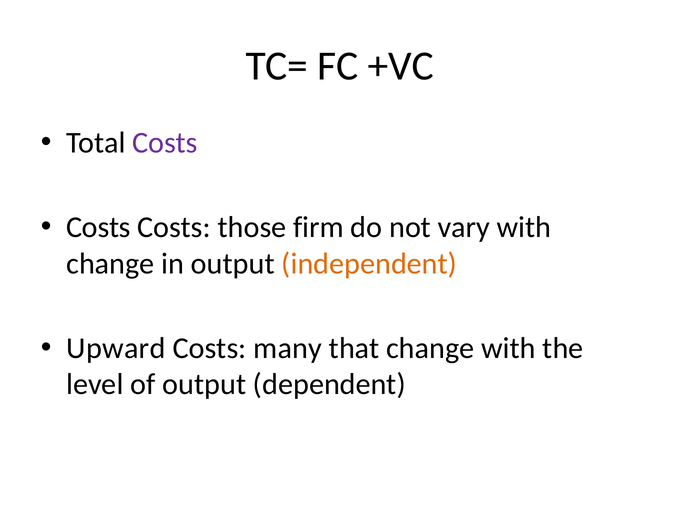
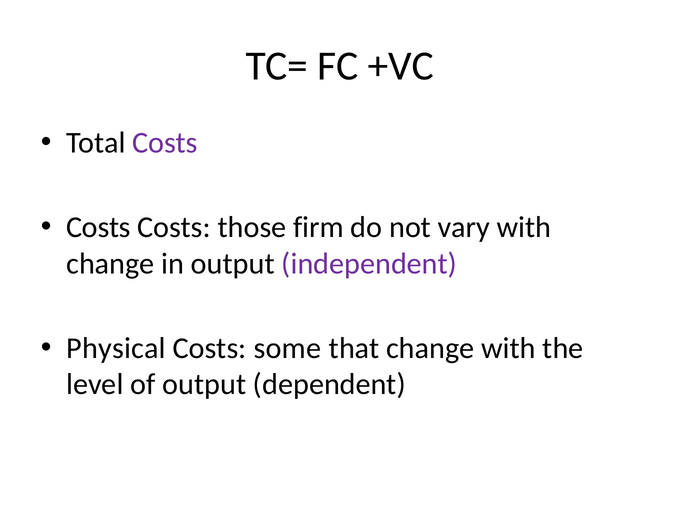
independent colour: orange -> purple
Upward: Upward -> Physical
many: many -> some
